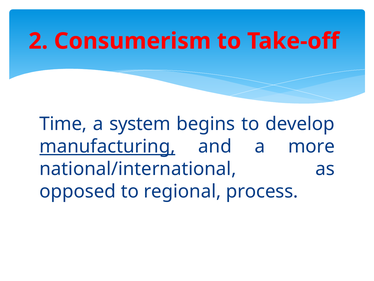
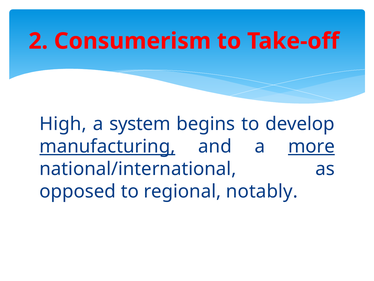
Time: Time -> High
more underline: none -> present
process: process -> notably
